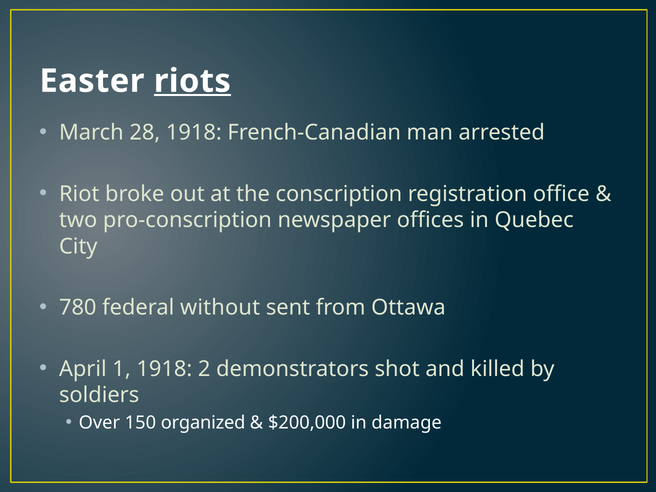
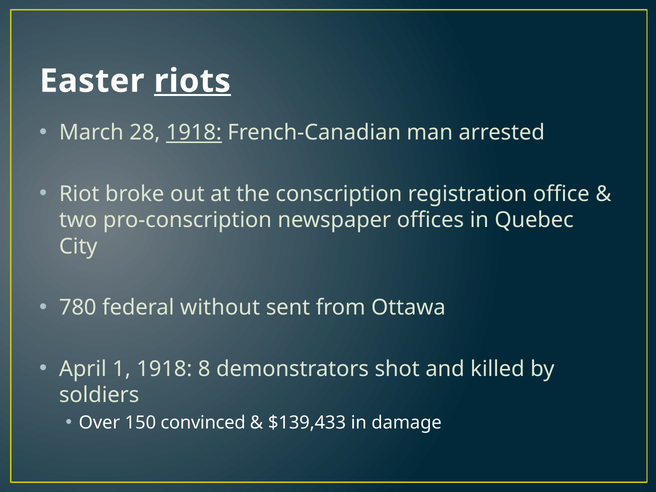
1918 at (194, 133) underline: none -> present
2: 2 -> 8
organized: organized -> convinced
$200,000: $200,000 -> $139,433
